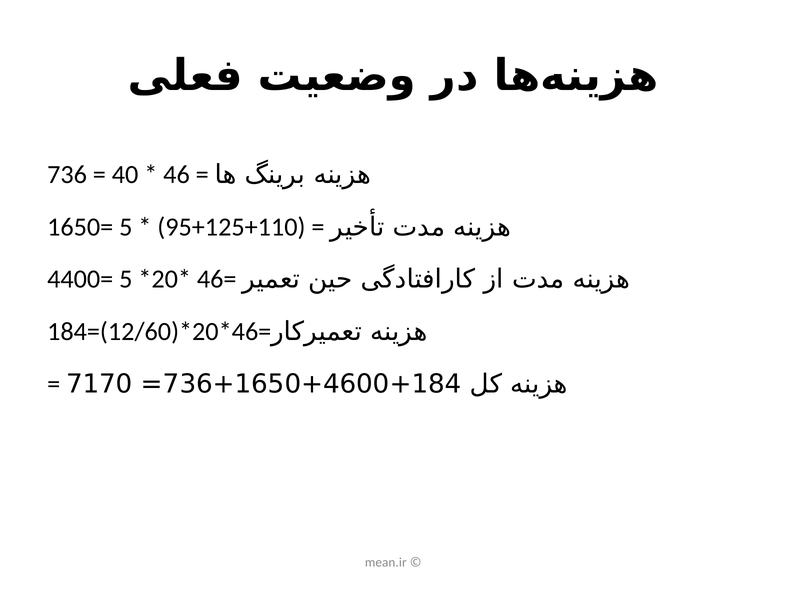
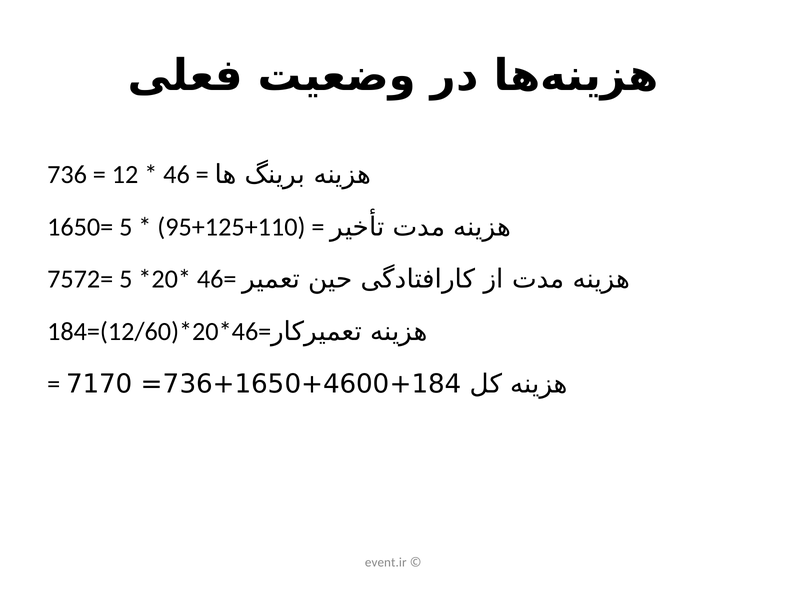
40: 40 -> 12
4400=: 4400= -> 7572=
mean.ir: mean.ir -> event.ir
